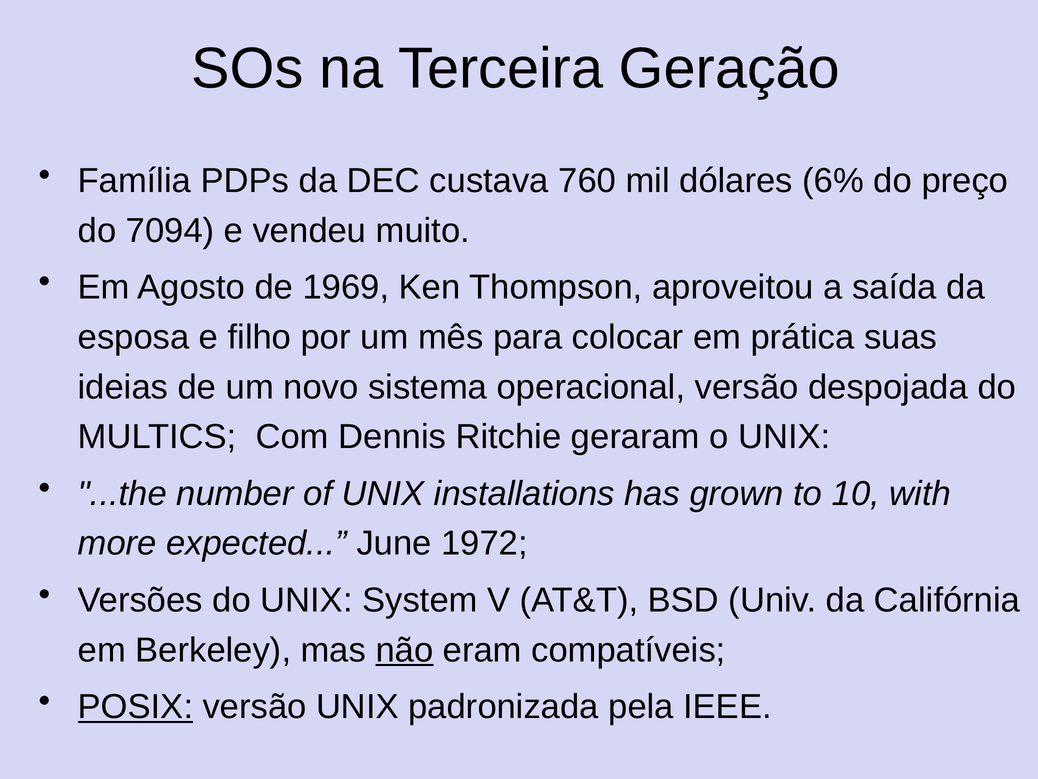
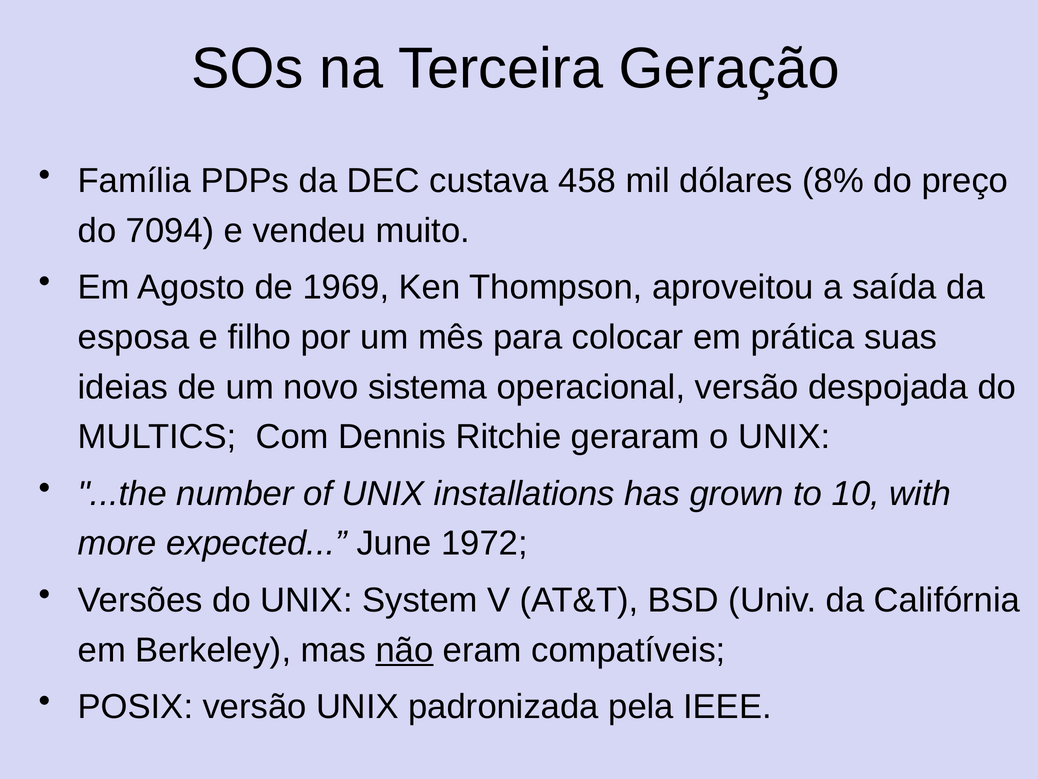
760: 760 -> 458
6%: 6% -> 8%
POSIX underline: present -> none
